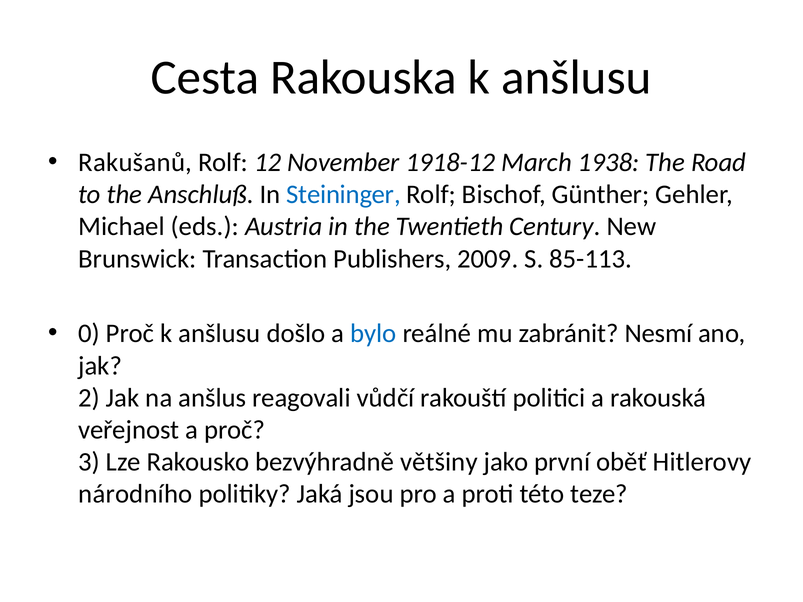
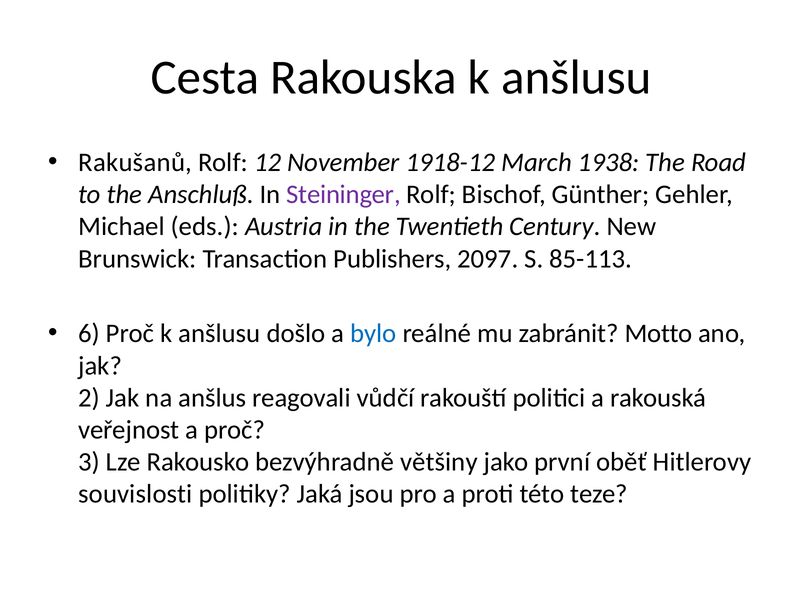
Steininger colour: blue -> purple
2009: 2009 -> 2097
0: 0 -> 6
Nesmí: Nesmí -> Motto
národního: národního -> souvislosti
